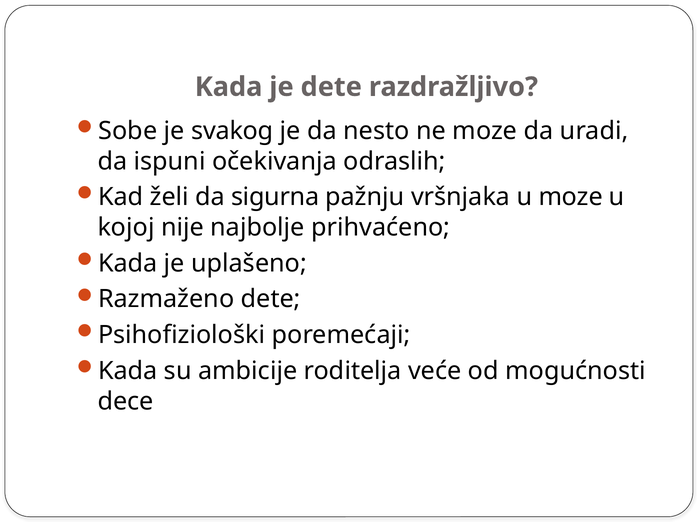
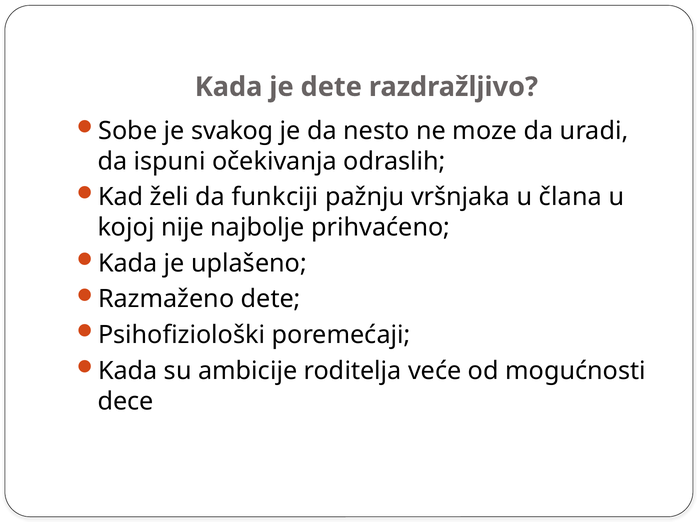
sigurna: sigurna -> funkciji
u moze: moze -> člana
